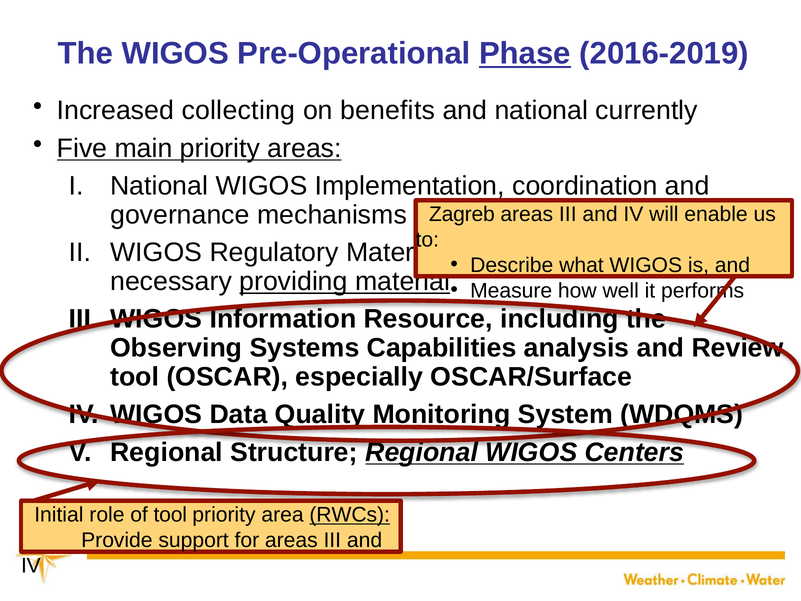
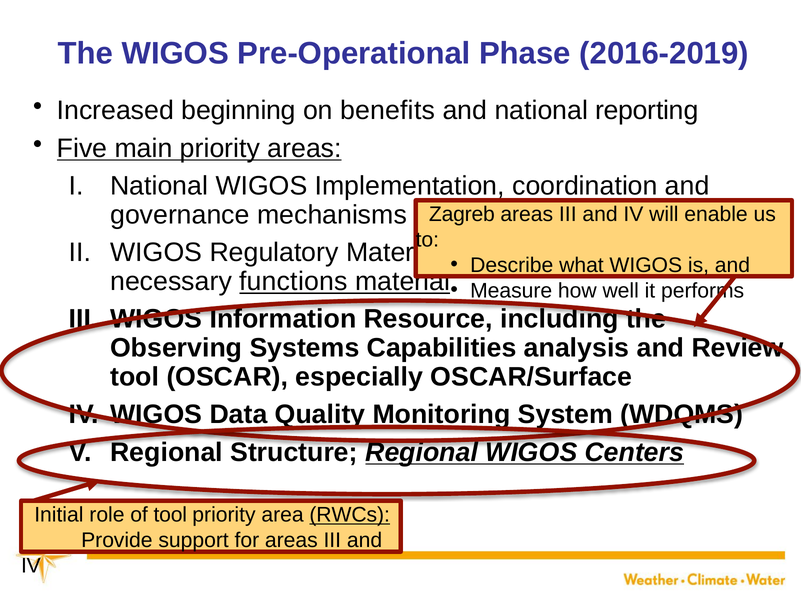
Phase underline: present -> none
collecting: collecting -> beginning
currently: currently -> reporting
providing: providing -> functions
